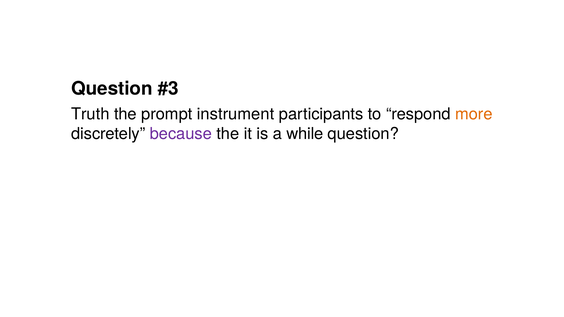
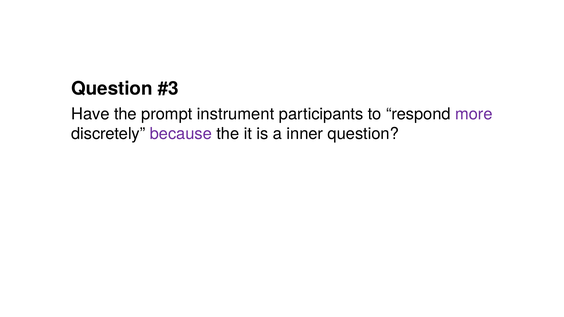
Truth: Truth -> Have
more colour: orange -> purple
while: while -> inner
